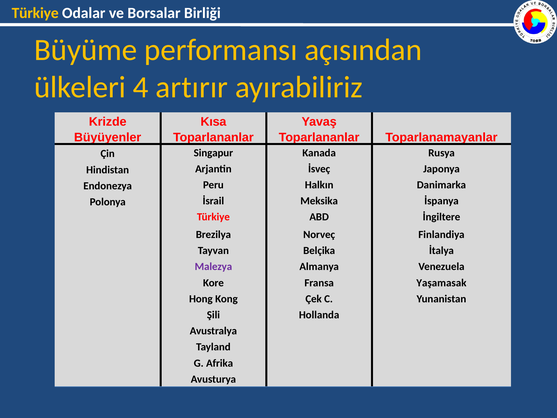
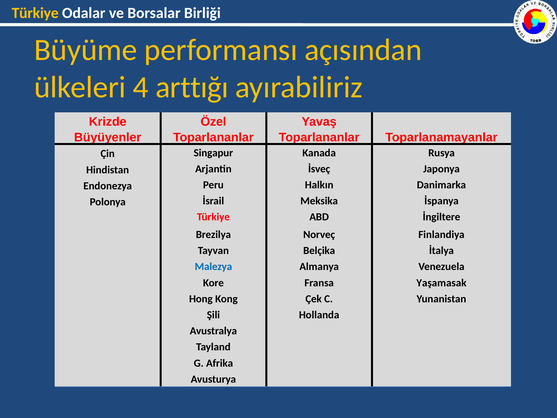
artırır: artırır -> arttığı
Kısa: Kısa -> Özel
Malezya colour: purple -> blue
